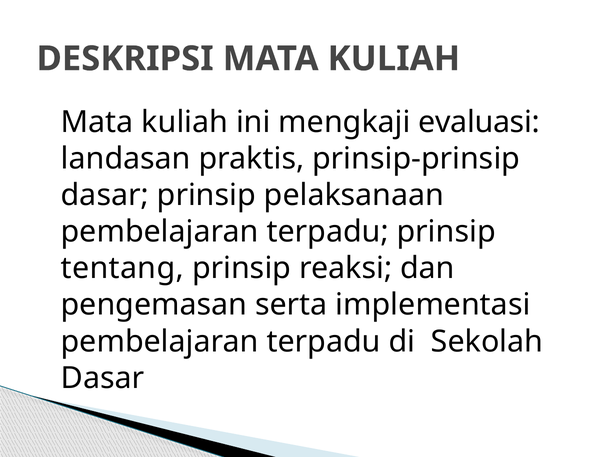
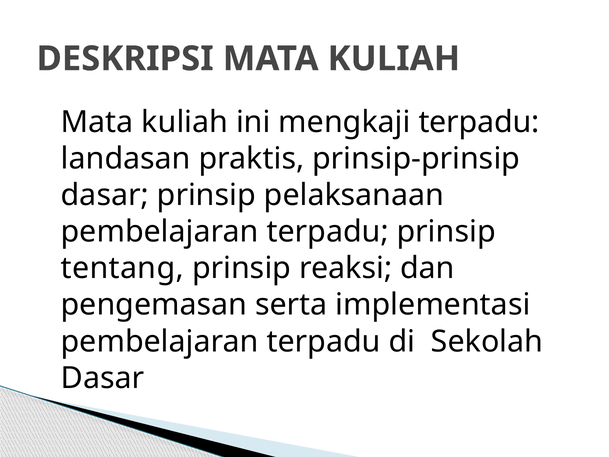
mengkaji evaluasi: evaluasi -> terpadu
